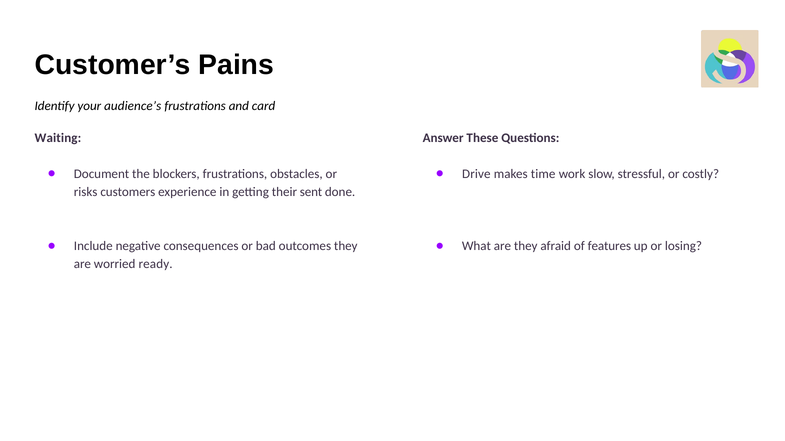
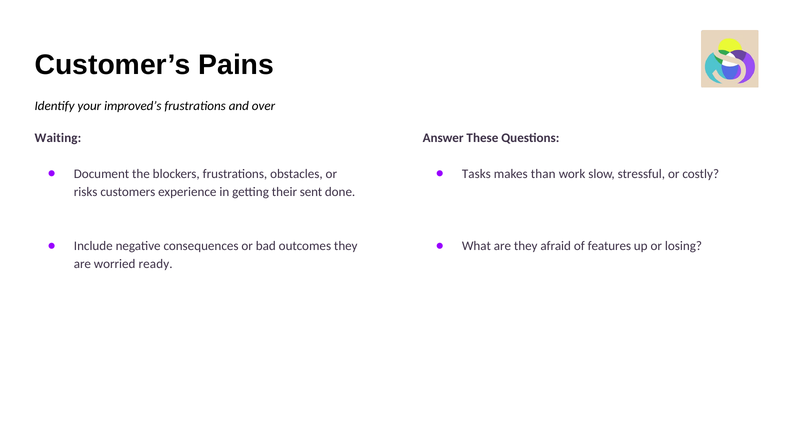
audience’s: audience’s -> improved’s
card: card -> over
Drive: Drive -> Tasks
time: time -> than
